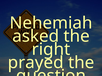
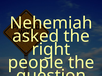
prayed: prayed -> people
